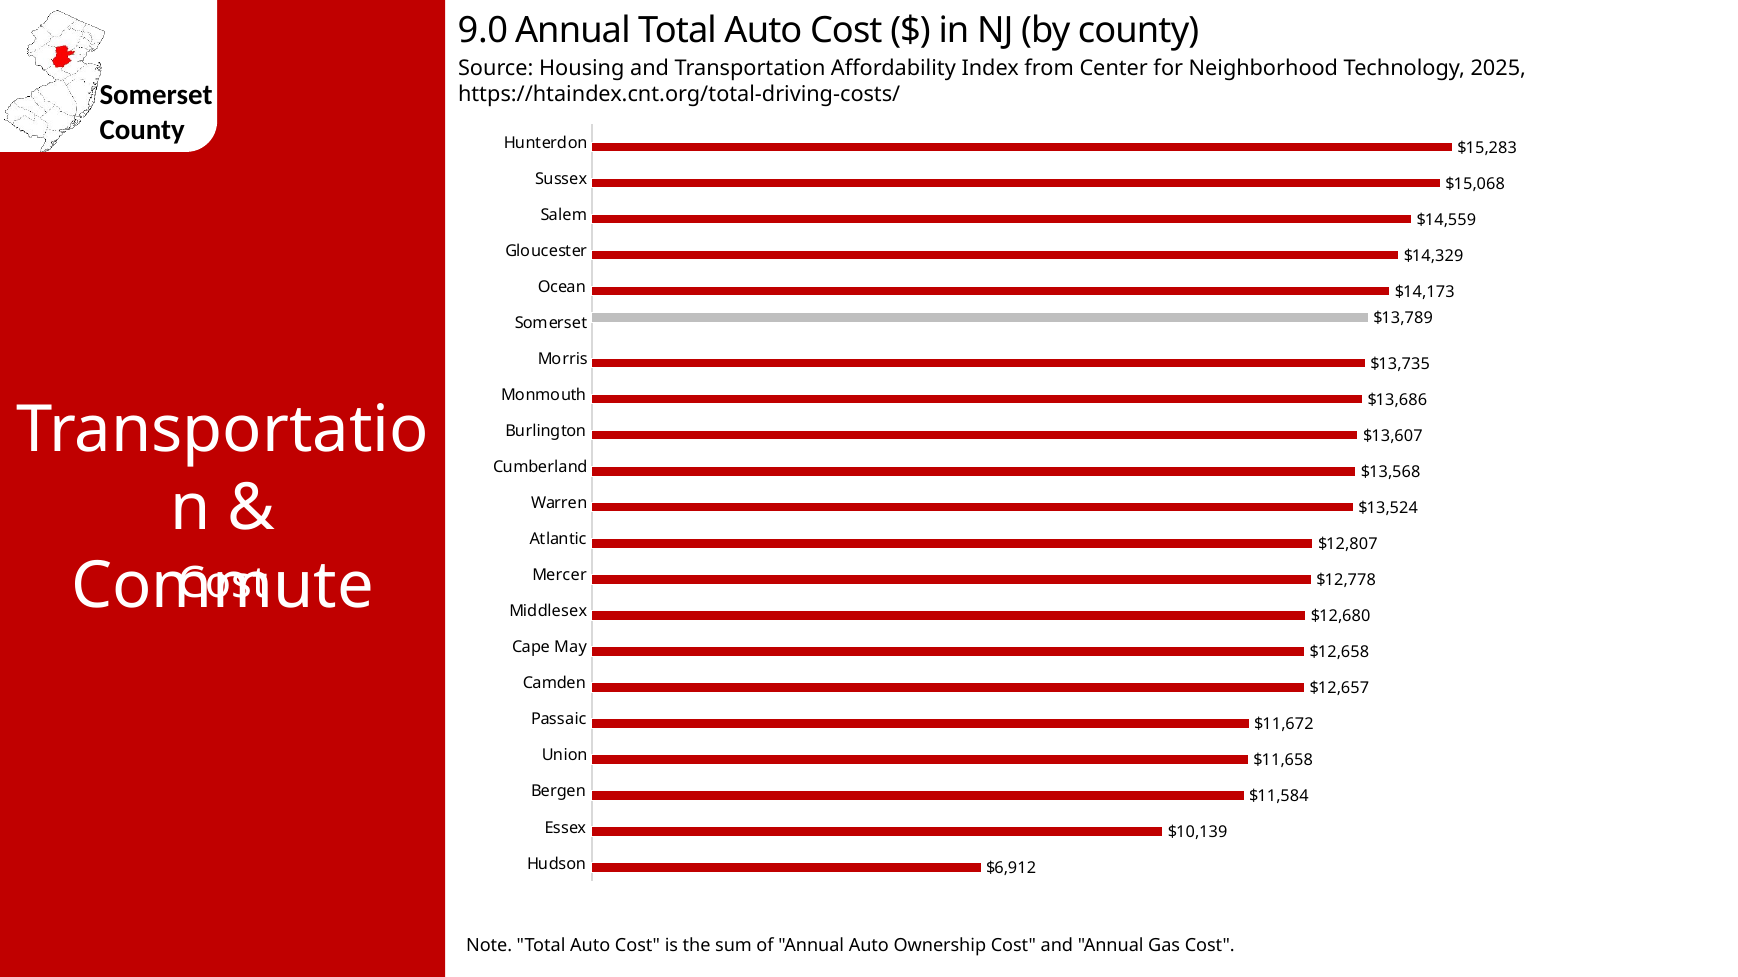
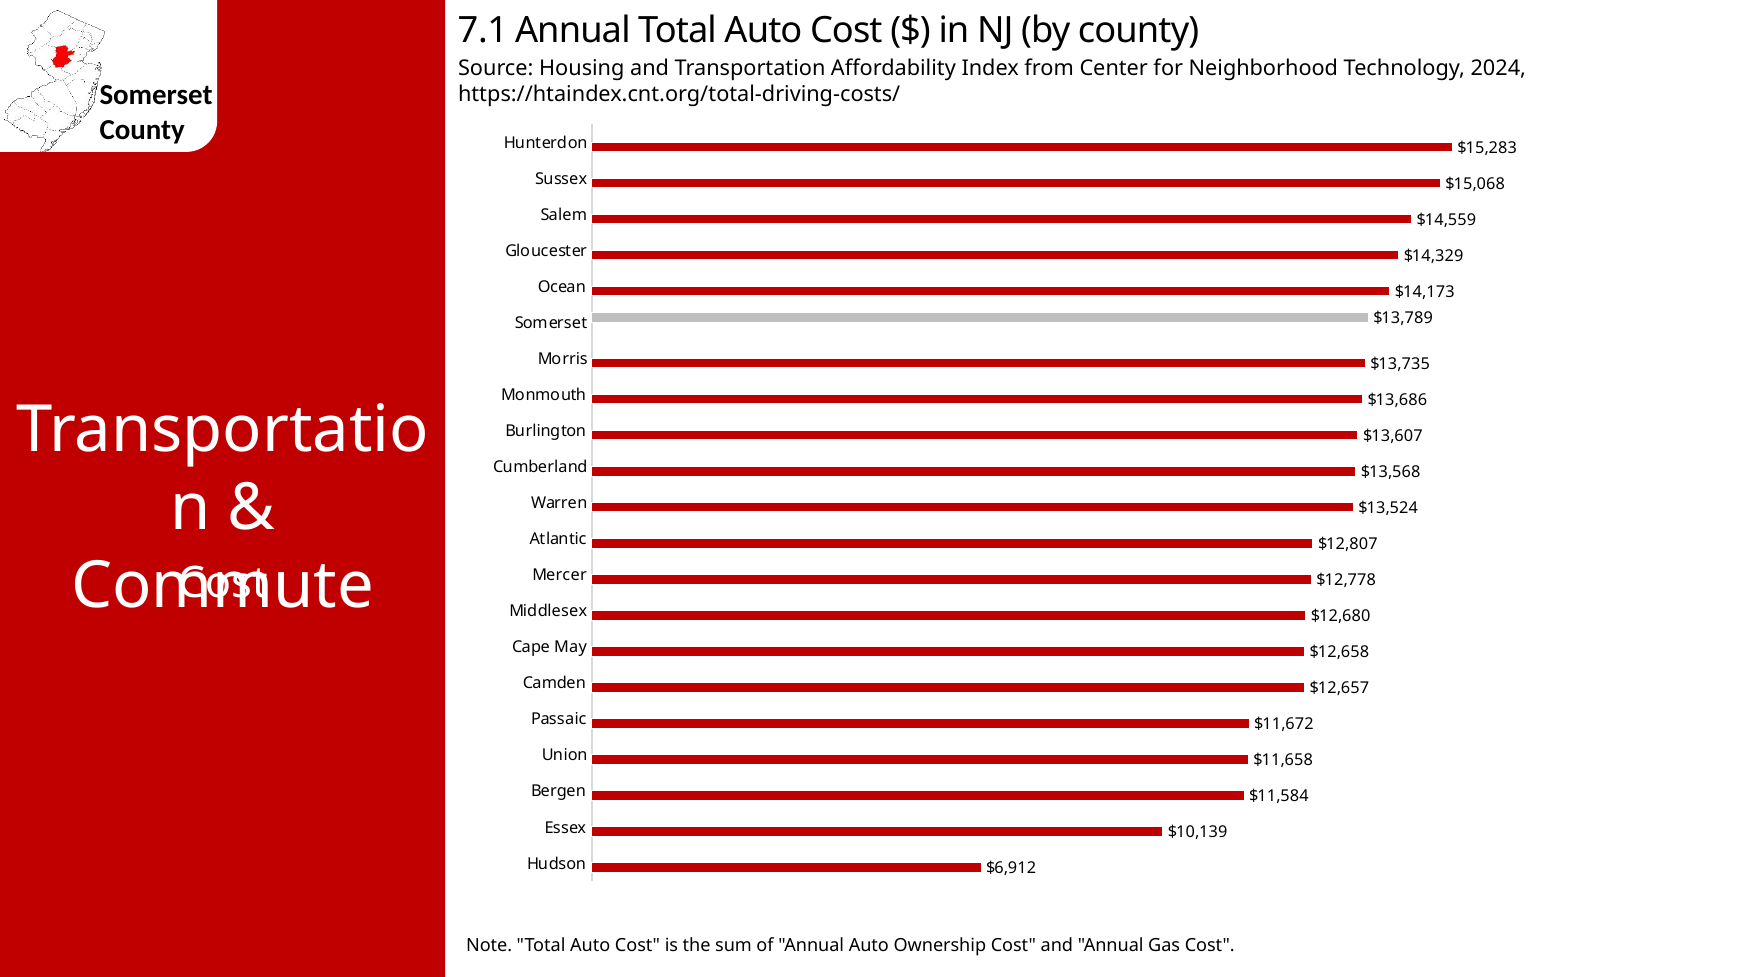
9.0: 9.0 -> 7.1
2025: 2025 -> 2024
